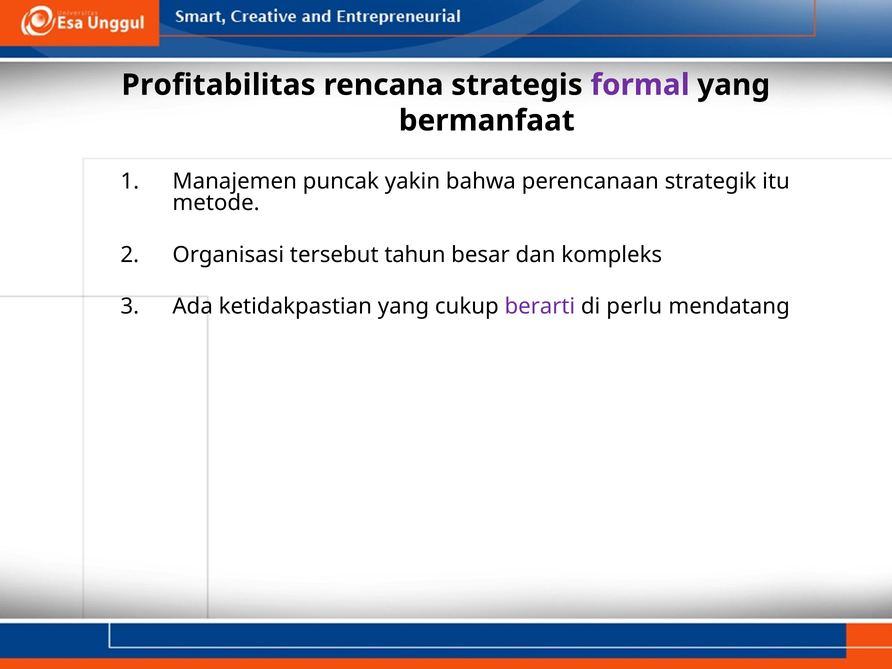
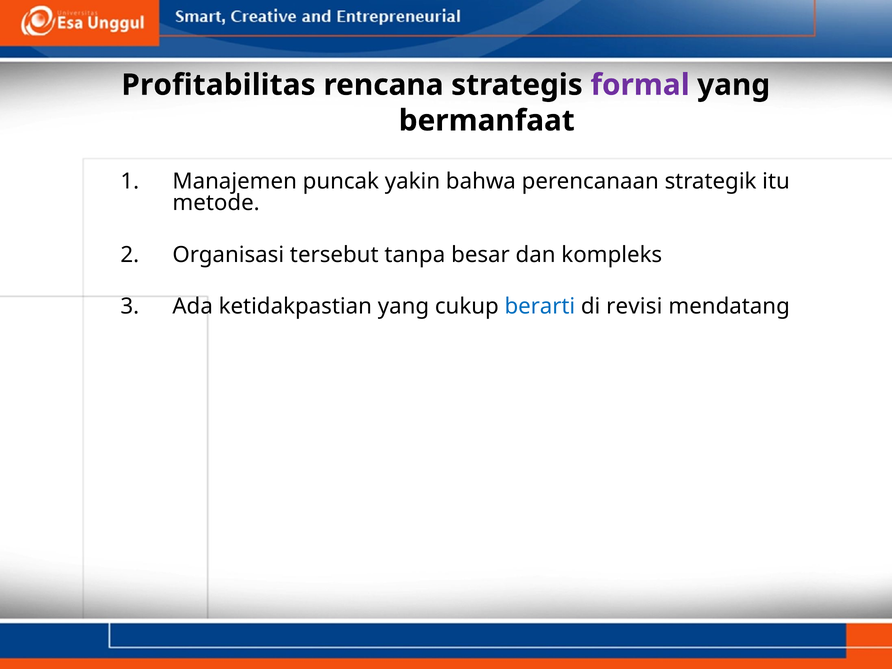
tahun: tahun -> tanpa
berarti colour: purple -> blue
perlu: perlu -> revisi
